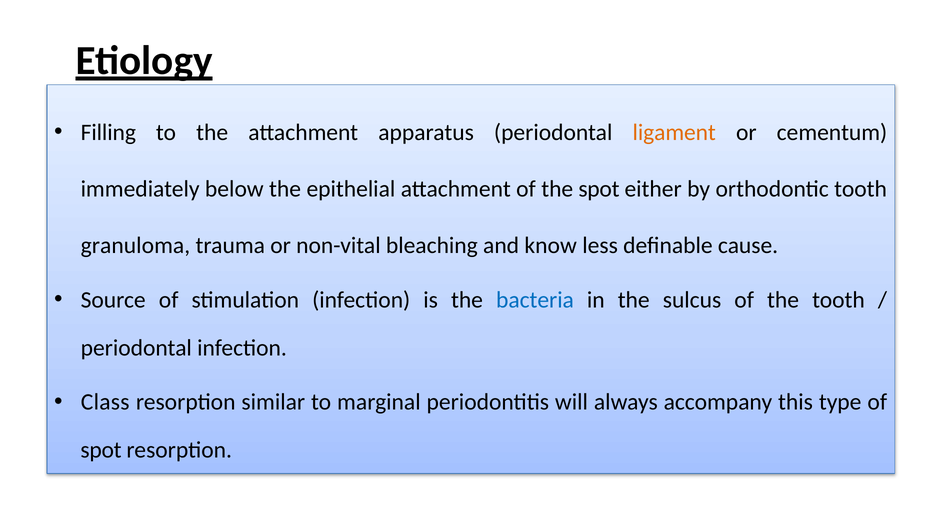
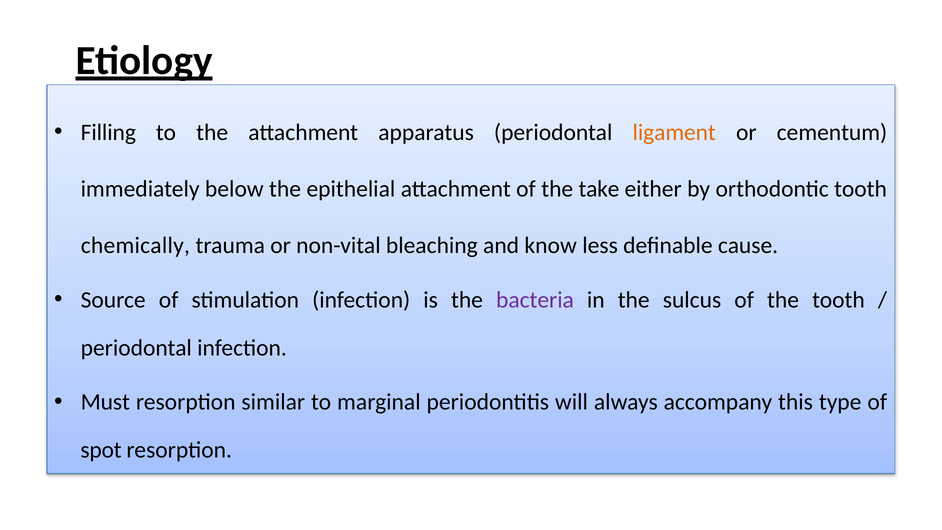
the spot: spot -> take
granuloma: granuloma -> chemically
bacteria colour: blue -> purple
Class: Class -> Must
